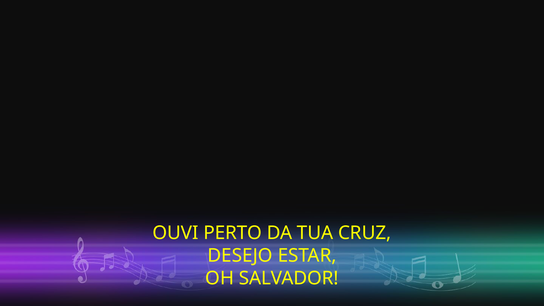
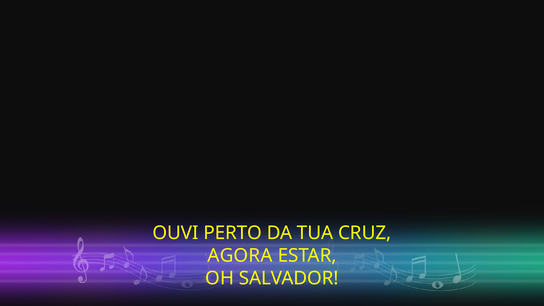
DESEJO: DESEJO -> AGORA
